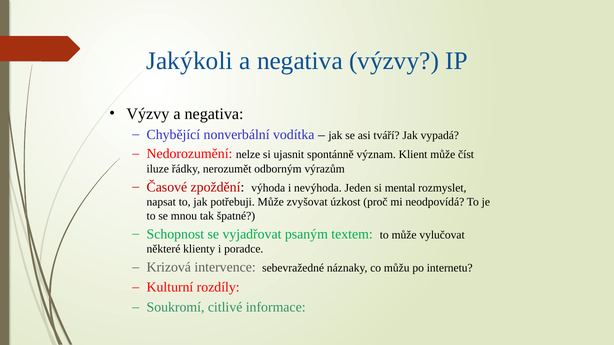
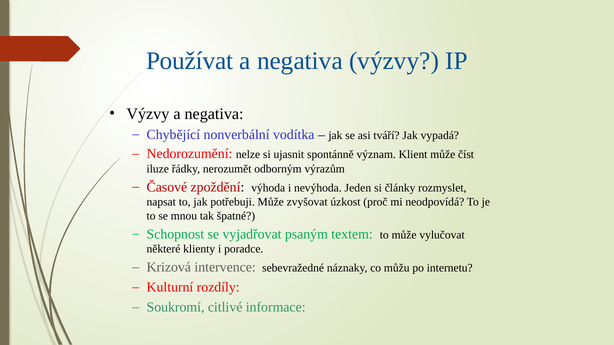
Jakýkoli: Jakýkoli -> Používat
mental: mental -> články
